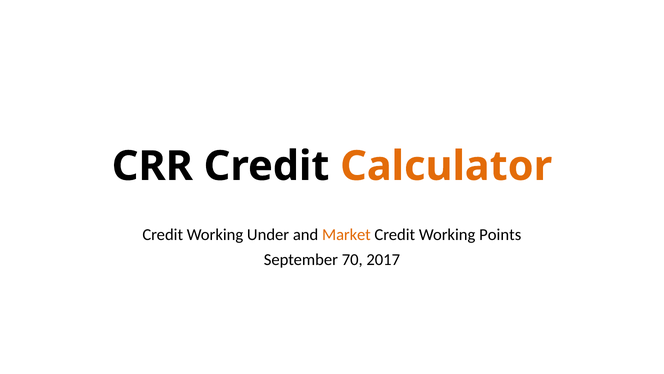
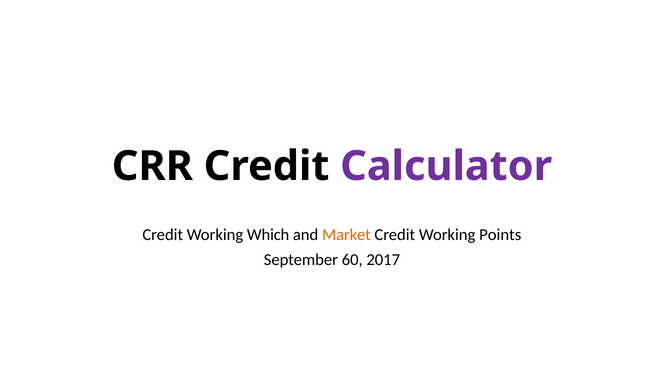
Calculator colour: orange -> purple
Under: Under -> Which
70: 70 -> 60
